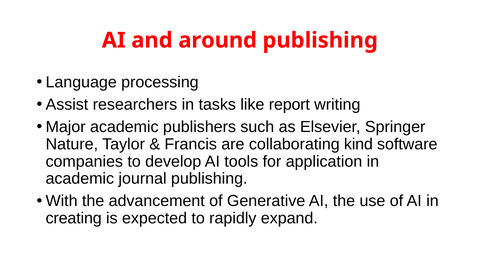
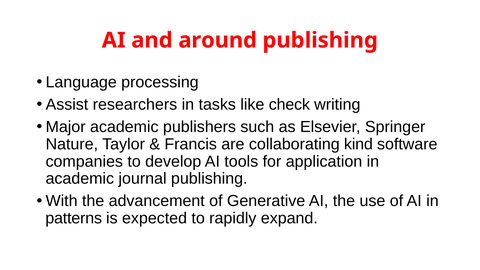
report: report -> check
creating: creating -> patterns
